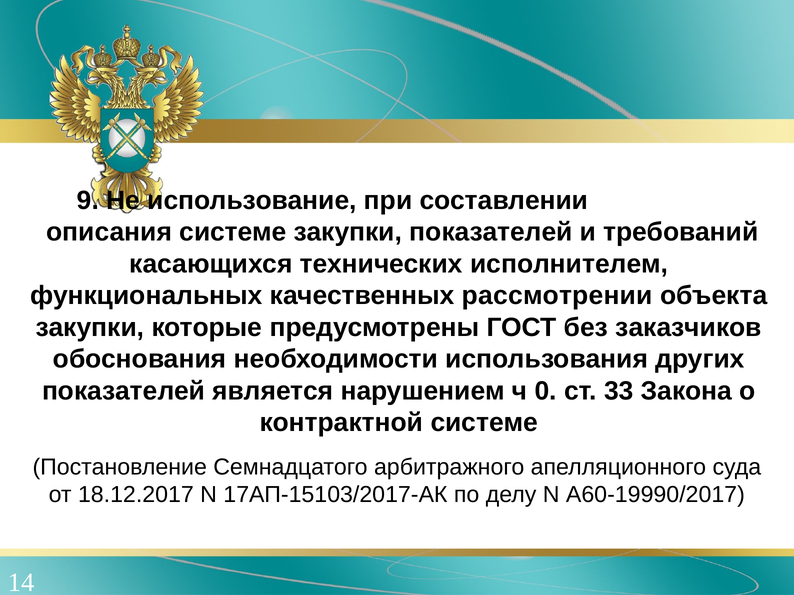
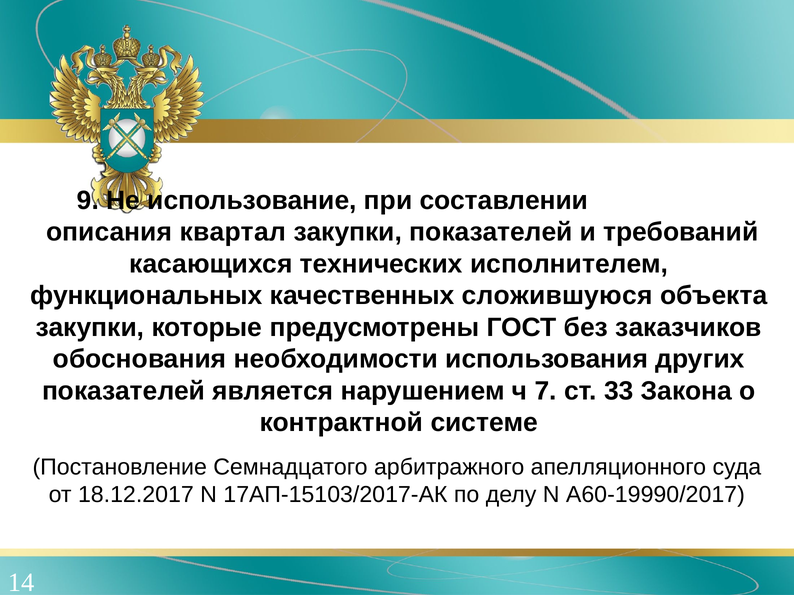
описания системе: системе -> квартал
рассмотрении: рассмотрении -> сложившуюся
0: 0 -> 7
